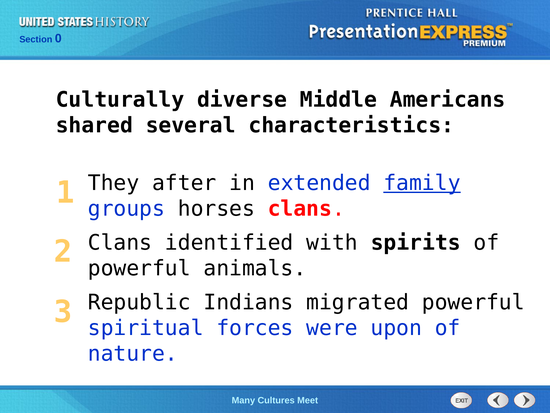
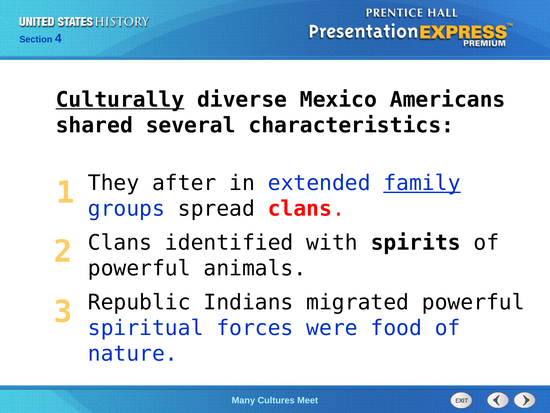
0: 0 -> 4
Culturally underline: none -> present
Middle: Middle -> Mexico
horses: horses -> spread
upon: upon -> food
